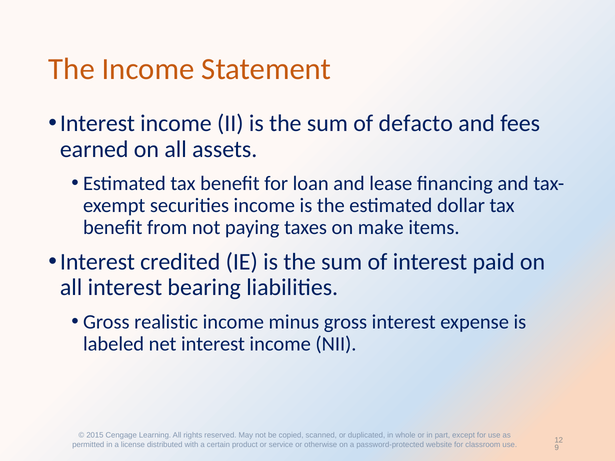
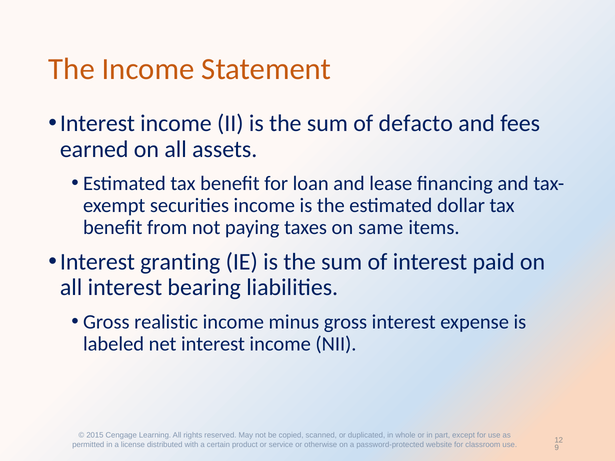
make: make -> same
credited: credited -> granting
